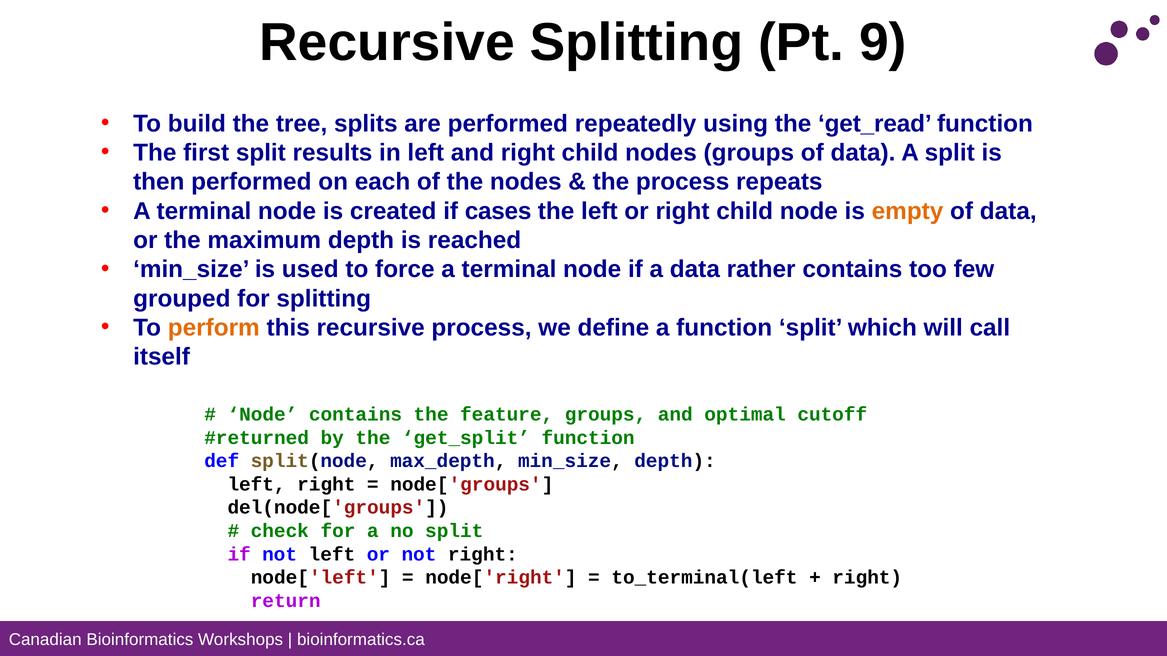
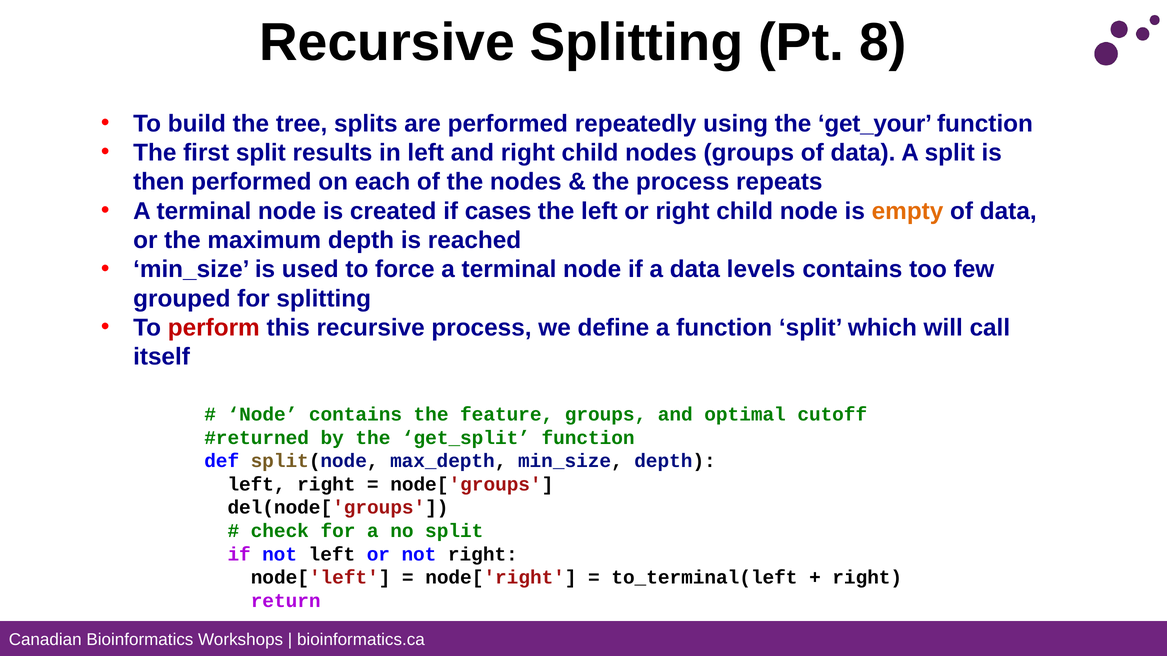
9: 9 -> 8
get_read: get_read -> get_your
rather: rather -> levels
perform colour: orange -> red
